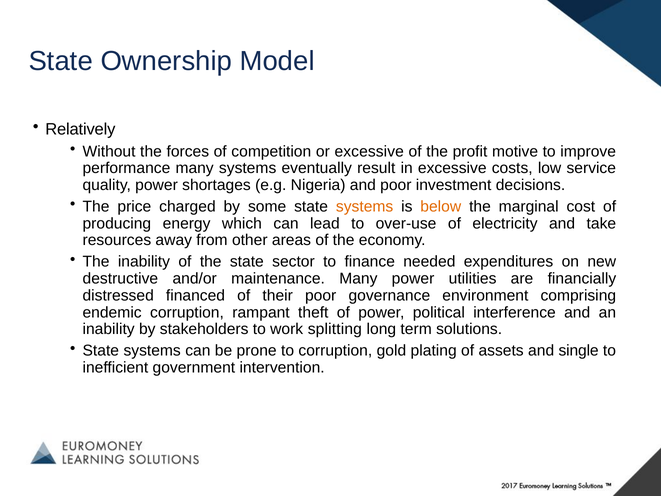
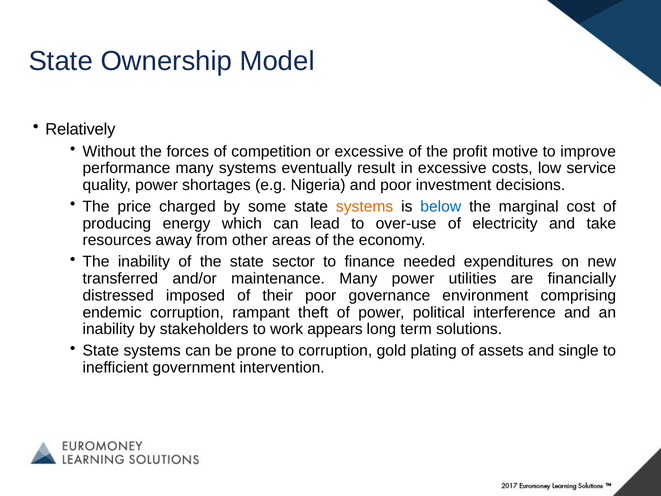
below colour: orange -> blue
destructive: destructive -> transferred
financed: financed -> imposed
splitting: splitting -> appears
